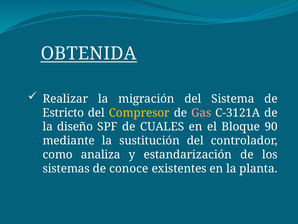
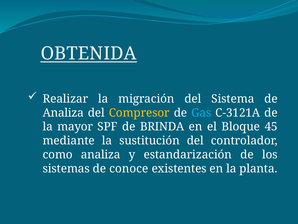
Estricto at (63, 113): Estricto -> Analiza
Gas colour: pink -> light blue
diseño: diseño -> mayor
CUALES: CUALES -> BRINDA
90: 90 -> 45
